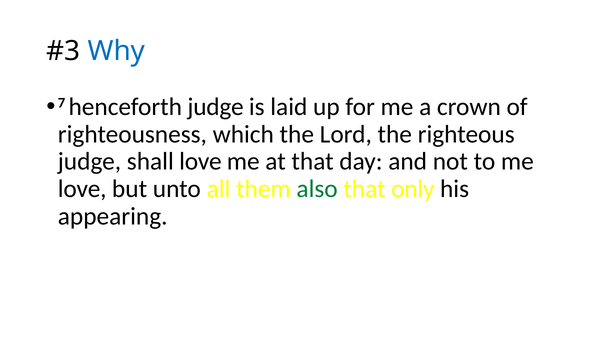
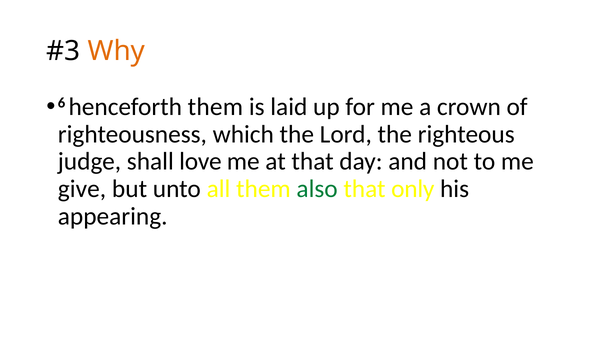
Why colour: blue -> orange
7: 7 -> 6
henceforth judge: judge -> them
love at (82, 189): love -> give
